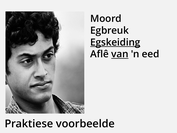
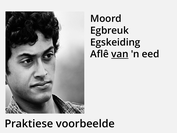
Egskeiding underline: present -> none
